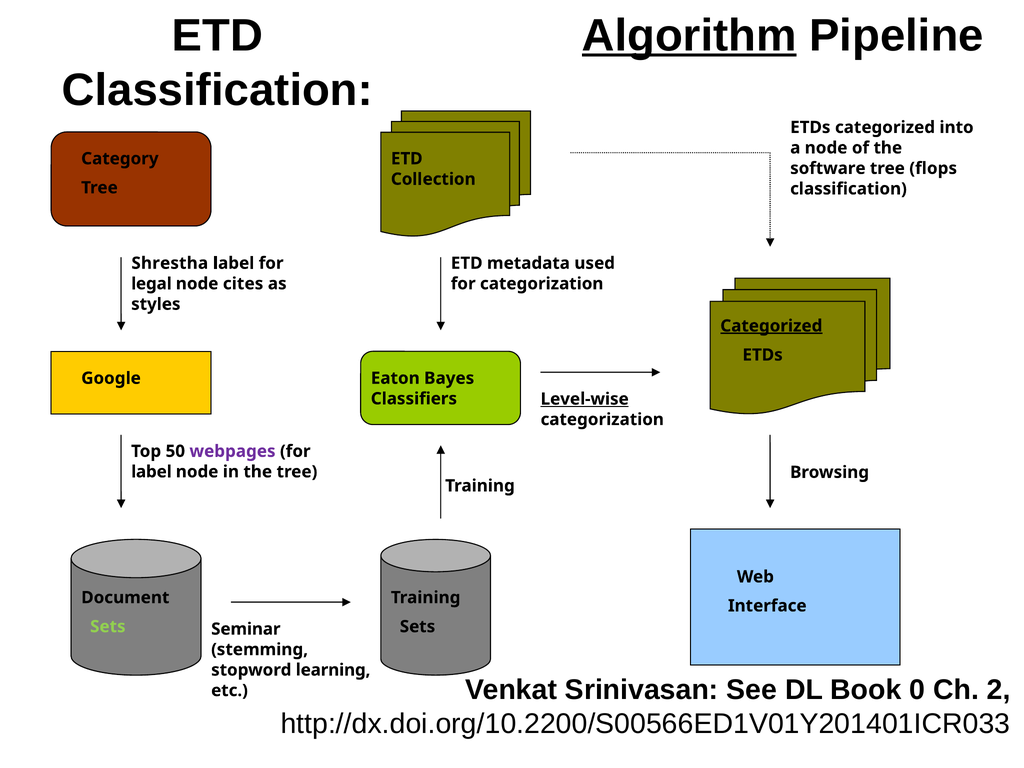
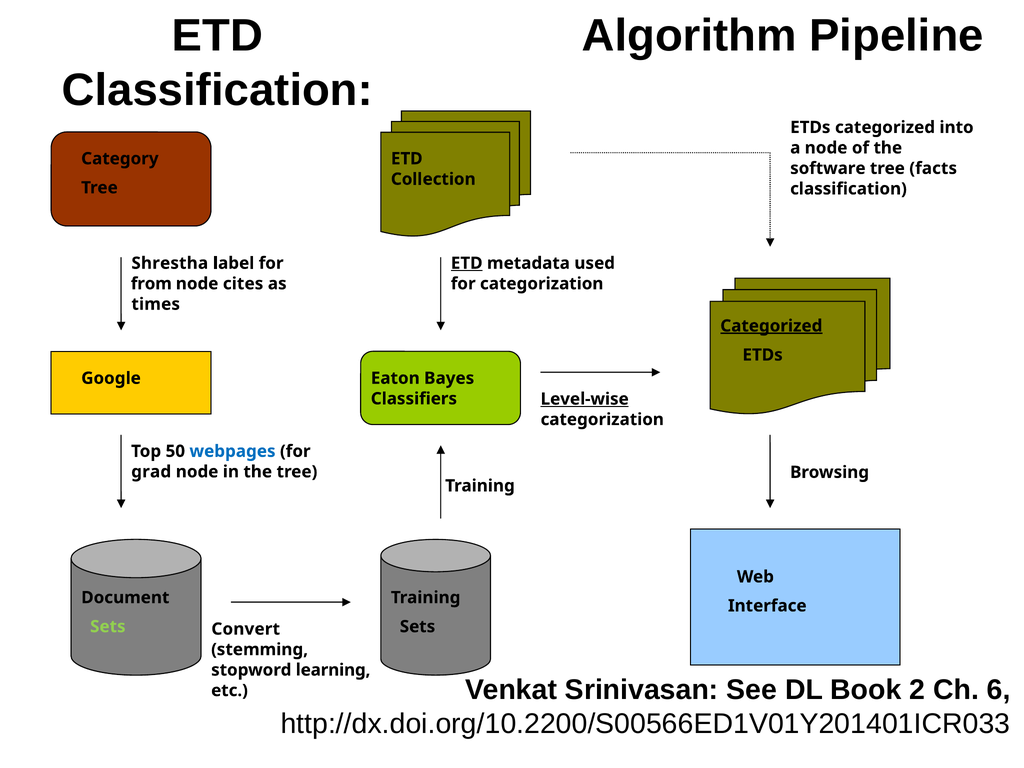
Algorithm underline: present -> none
flops: flops -> facts
ETD at (467, 263) underline: none -> present
legal: legal -> from
styles: styles -> times
webpages colour: purple -> blue
label at (151, 472): label -> grad
Seminar: Seminar -> Convert
0: 0 -> 2
2: 2 -> 6
